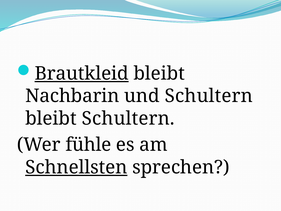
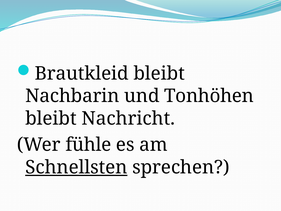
Brautkleid underline: present -> none
und Schultern: Schultern -> Tonhöhen
bleibt Schultern: Schultern -> Nachricht
